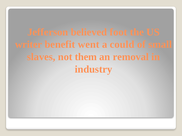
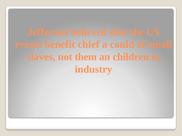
foot: foot -> shot
writer: writer -> events
went: went -> chief
removal: removal -> children
